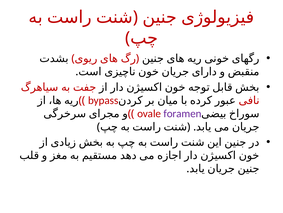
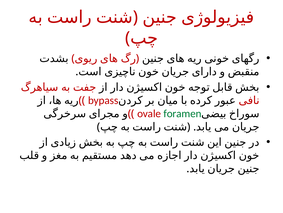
foramen colour: purple -> green
